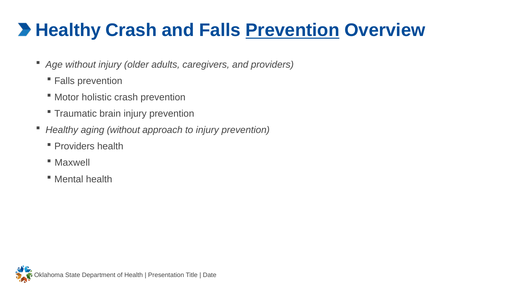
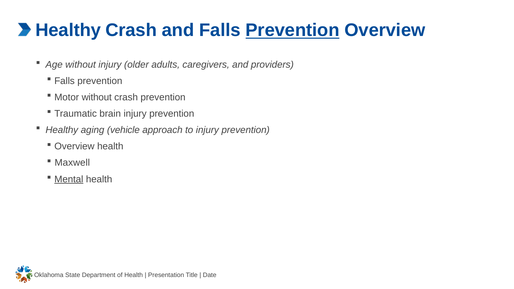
Motor holistic: holistic -> without
aging without: without -> vehicle
Providers at (74, 146): Providers -> Overview
Mental underline: none -> present
